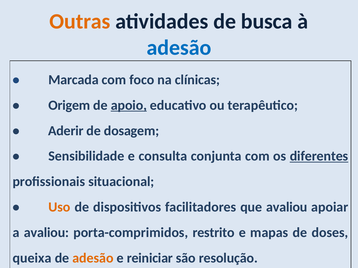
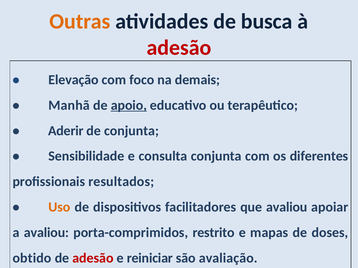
adesão at (179, 48) colour: blue -> red
Marcada: Marcada -> Elevação
clínicas: clínicas -> demais
Origem: Origem -> Manhã
de dosagem: dosagem -> conjunta
diferentes underline: present -> none
situacional: situacional -> resultados
queixa: queixa -> obtido
adesão at (93, 258) colour: orange -> red
resolução: resolução -> avaliação
